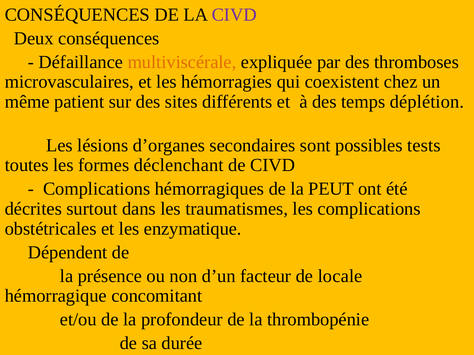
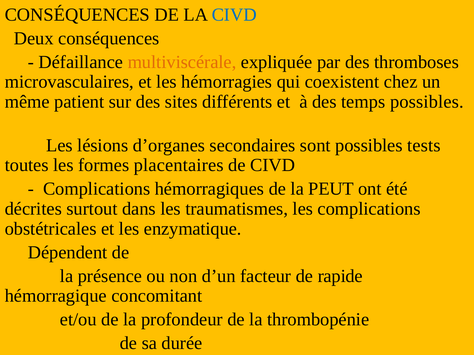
CIVD at (234, 15) colour: purple -> blue
temps déplétion: déplétion -> possibles
déclenchant: déclenchant -> placentaires
locale: locale -> rapide
